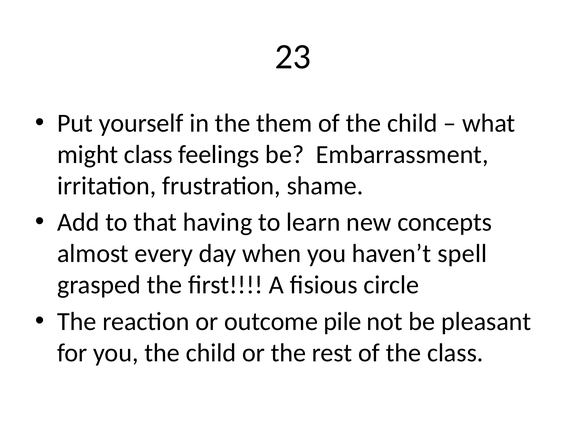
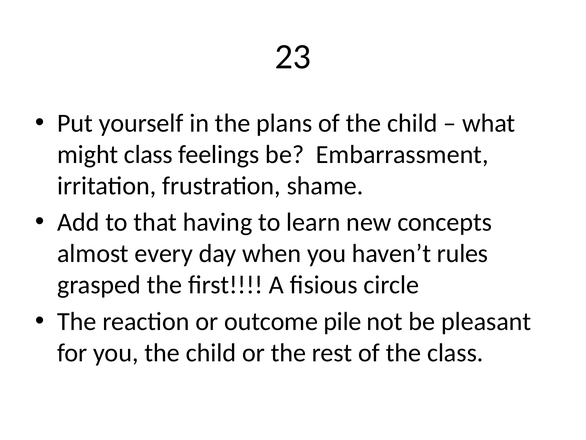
them: them -> plans
spell: spell -> rules
